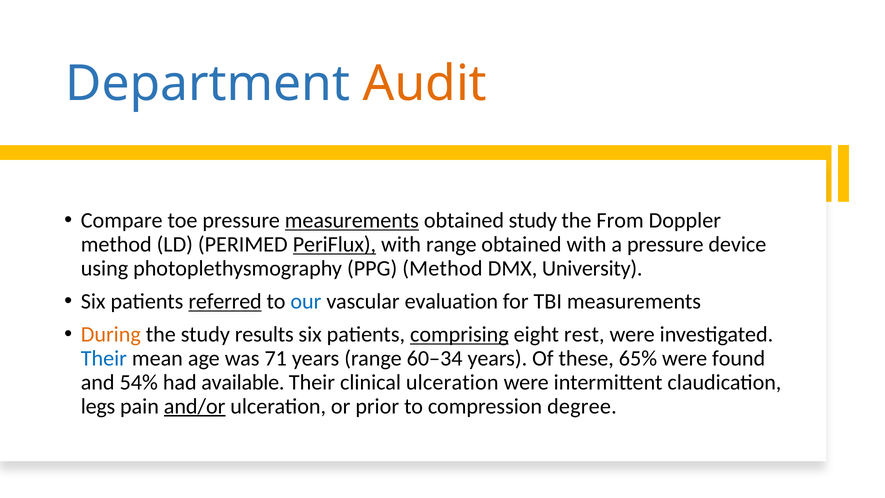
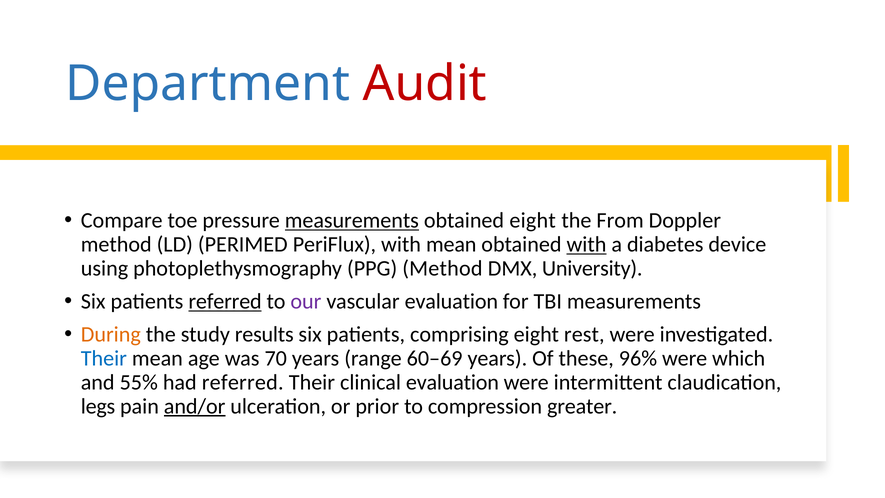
Audit colour: orange -> red
obtained study: study -> eight
PeriFlux underline: present -> none
with range: range -> mean
with at (586, 244) underline: none -> present
a pressure: pressure -> diabetes
our colour: blue -> purple
comprising underline: present -> none
71: 71 -> 70
60–34: 60–34 -> 60–69
65%: 65% -> 96%
found: found -> which
54%: 54% -> 55%
had available: available -> referred
clinical ulceration: ulceration -> evaluation
degree: degree -> greater
